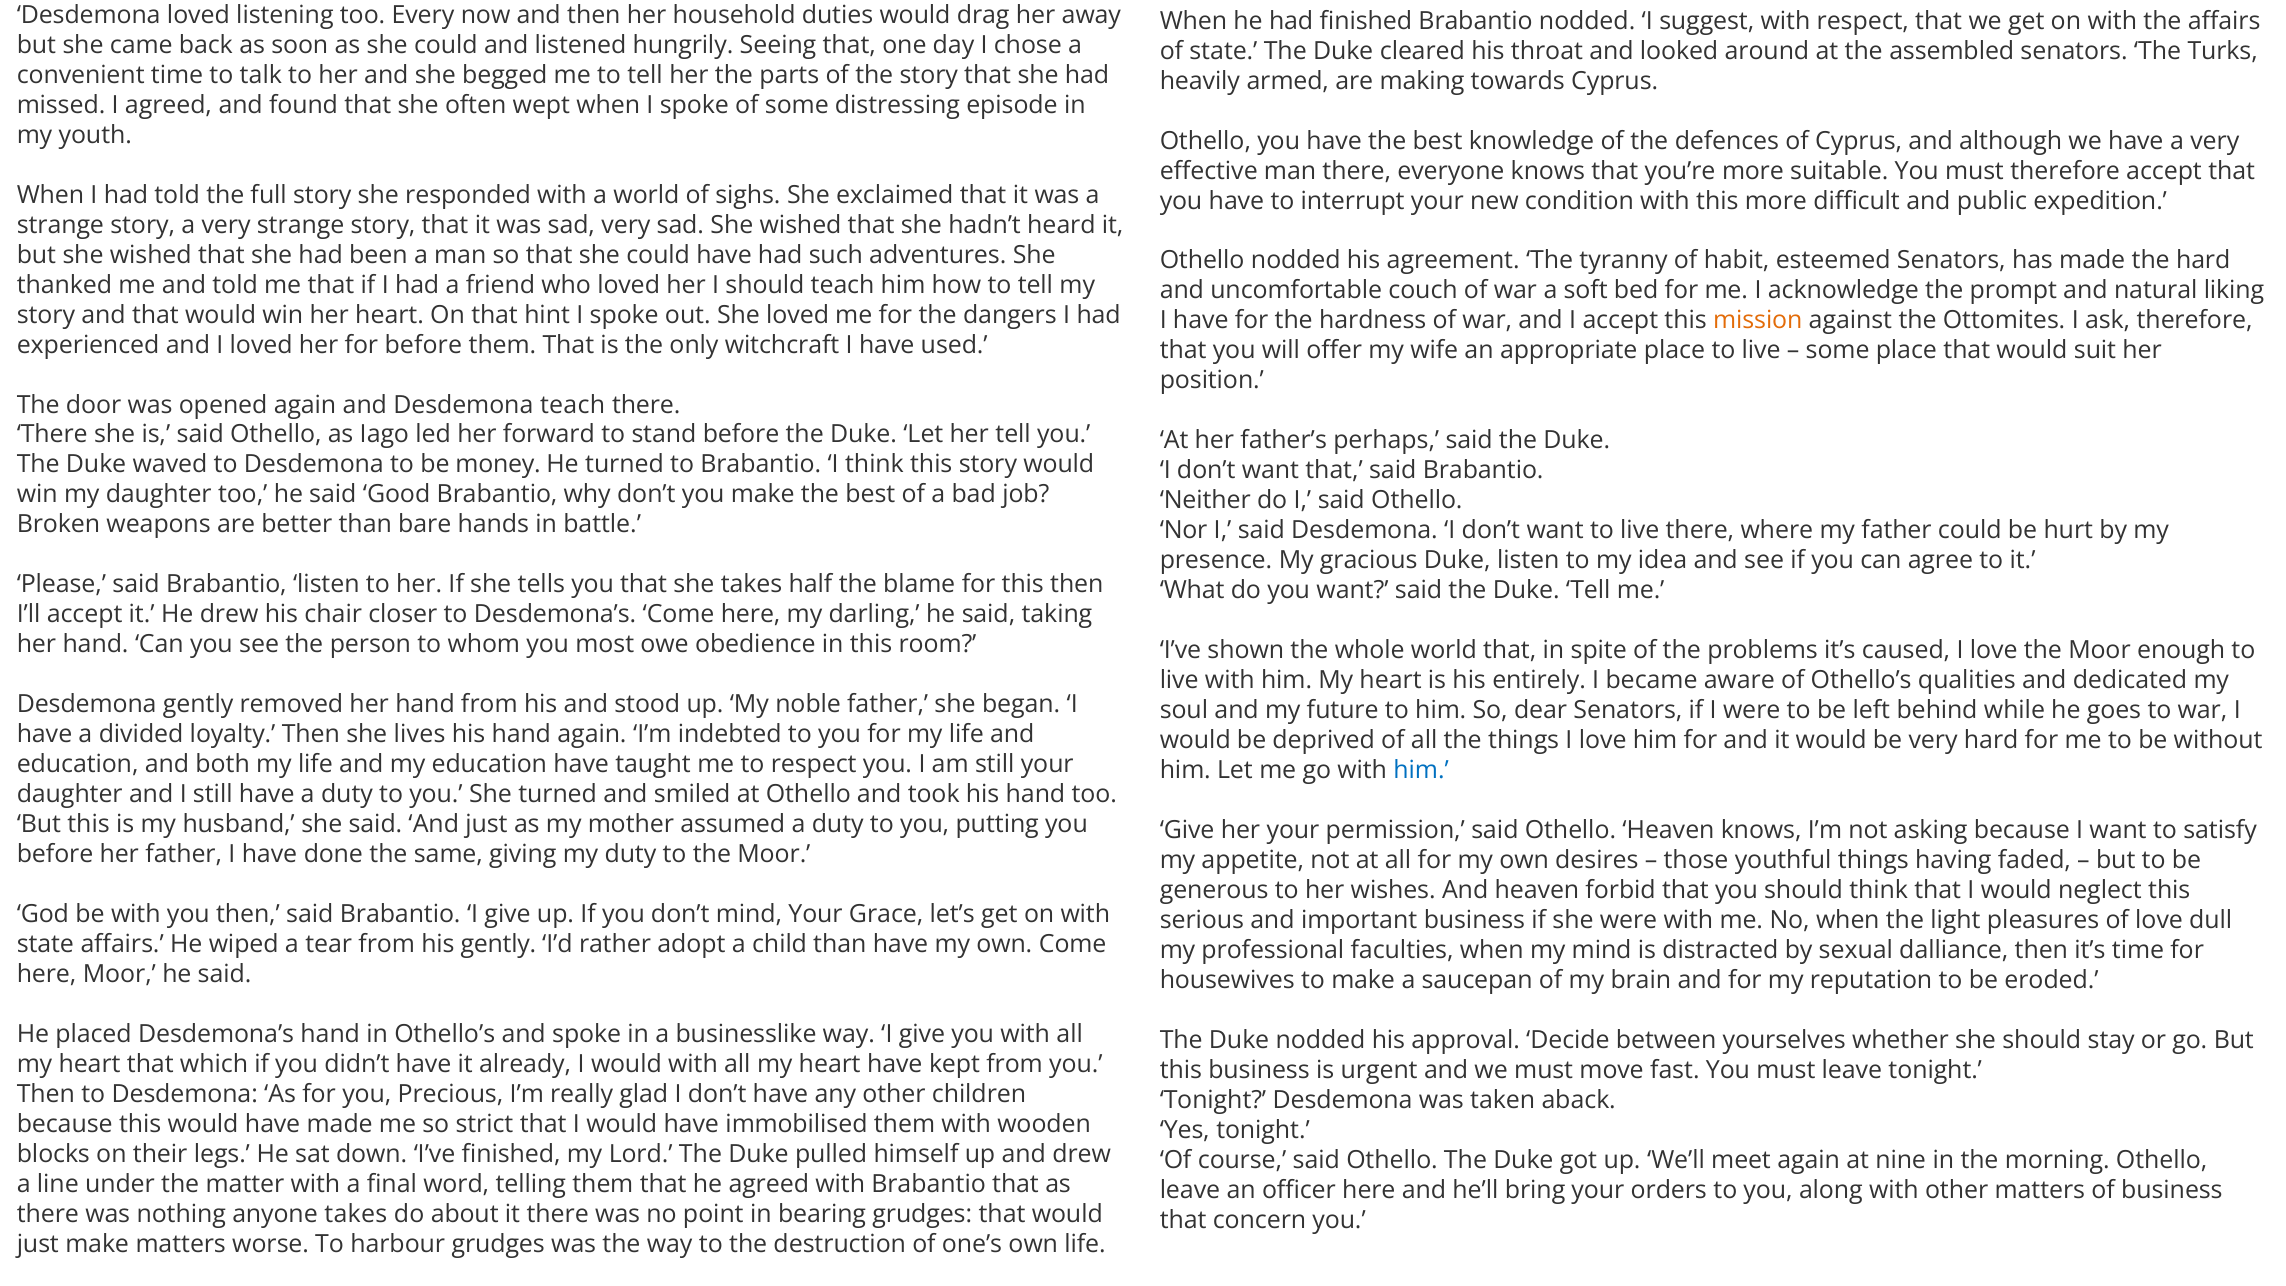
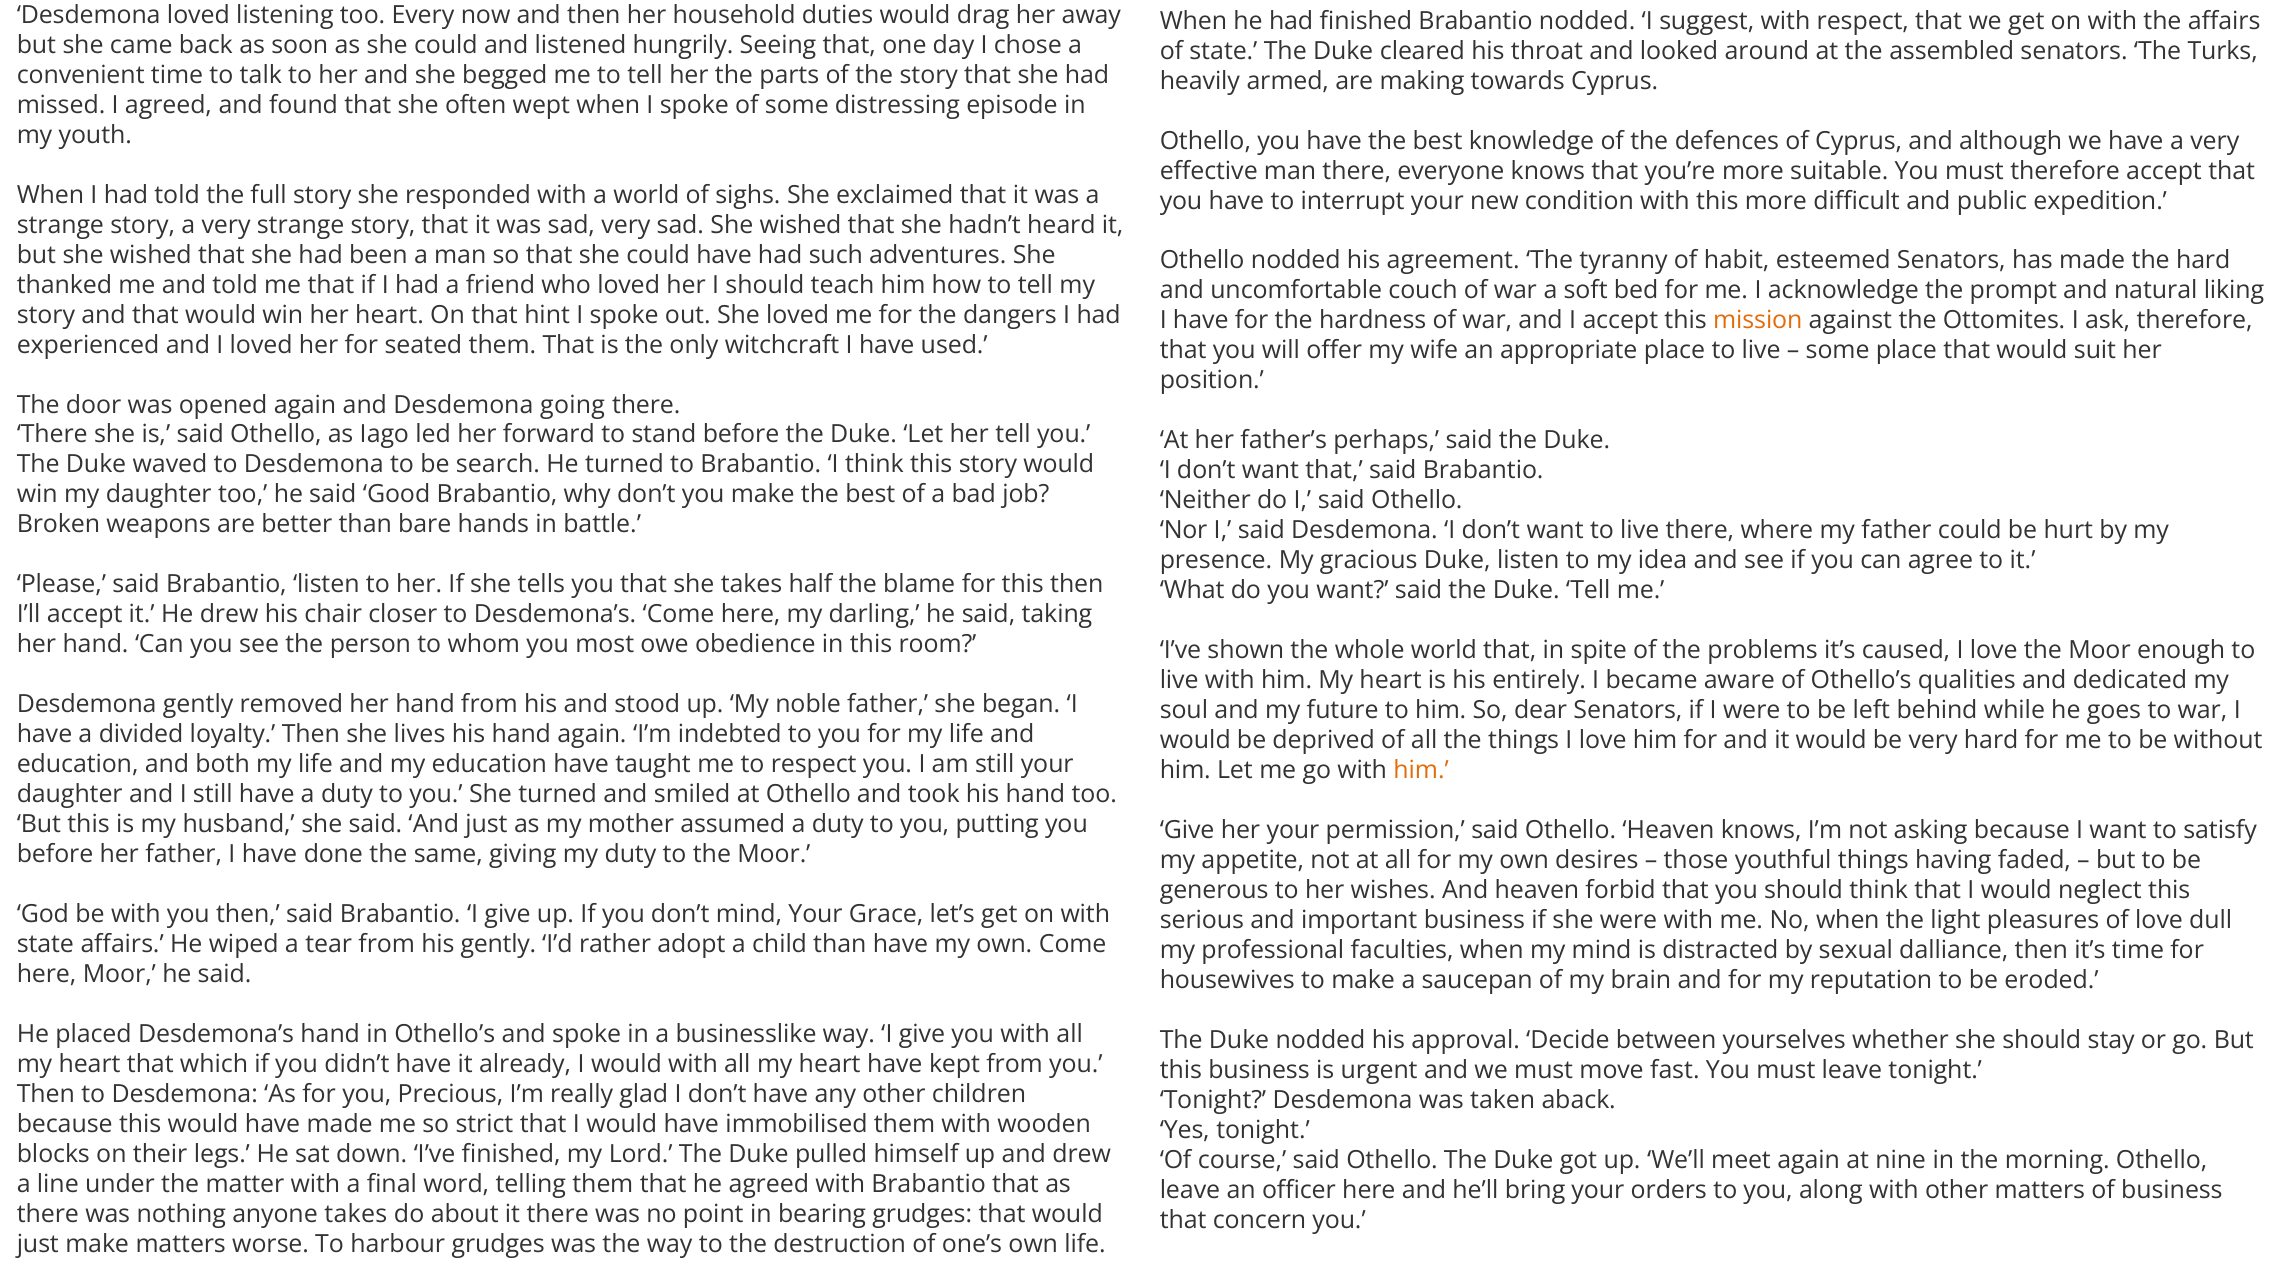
for before: before -> seated
Desdemona teach: teach -> going
money: money -> search
him at (1421, 770) colour: blue -> orange
